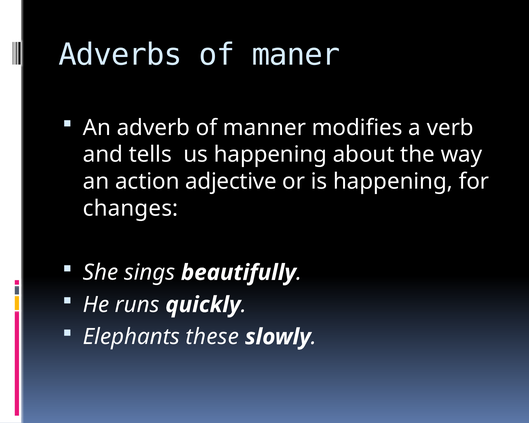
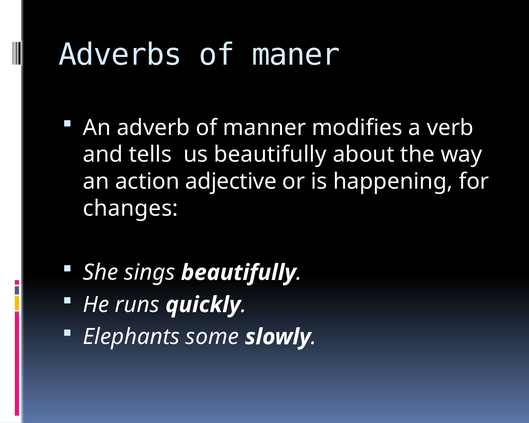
us happening: happening -> beautifully
these: these -> some
